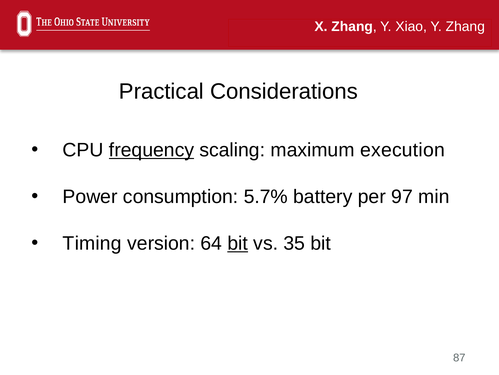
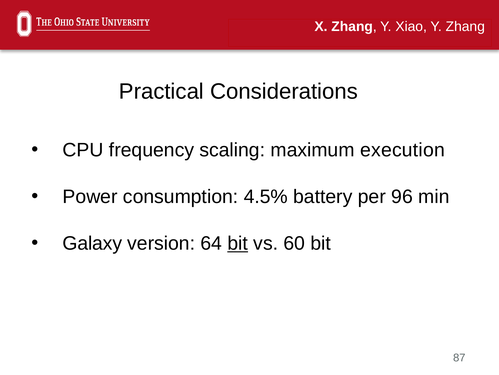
frequency underline: present -> none
5.7%: 5.7% -> 4.5%
97: 97 -> 96
Timing: Timing -> Galaxy
35: 35 -> 60
